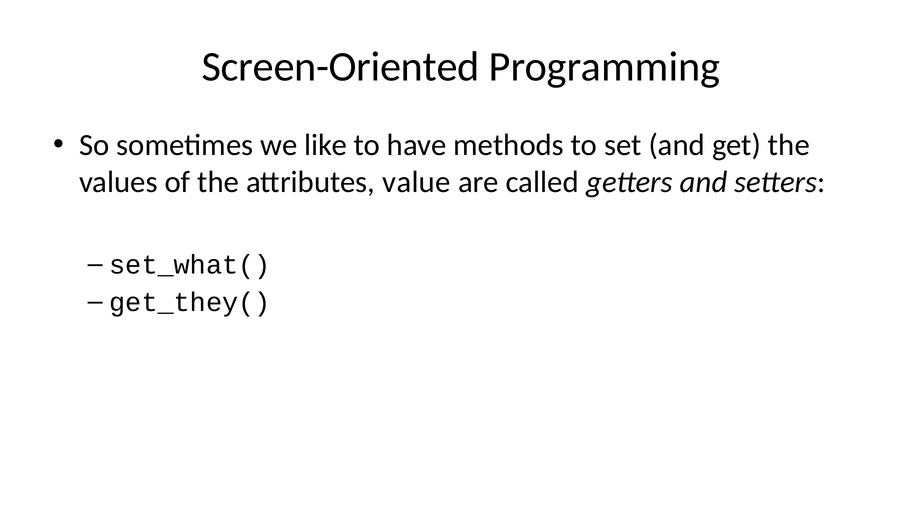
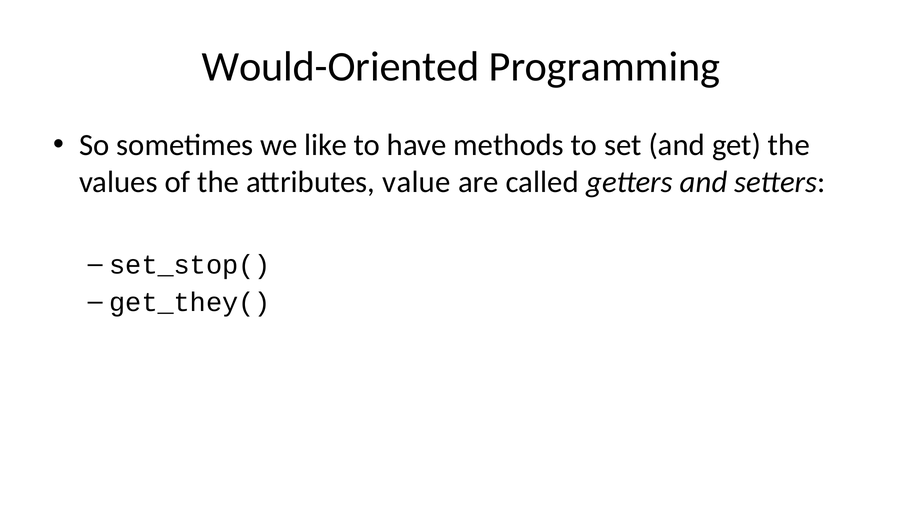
Screen-Oriented: Screen-Oriented -> Would-Oriented
set_what(: set_what( -> set_stop(
